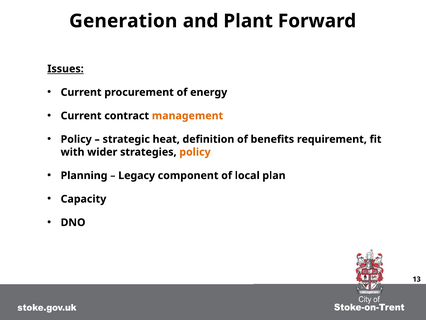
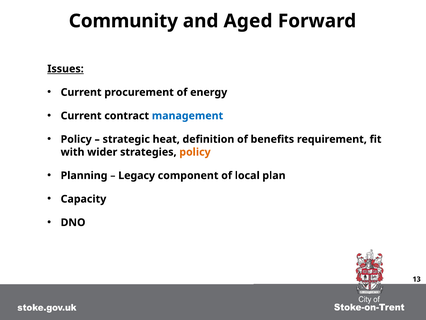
Generation: Generation -> Community
Plant: Plant -> Aged
management colour: orange -> blue
